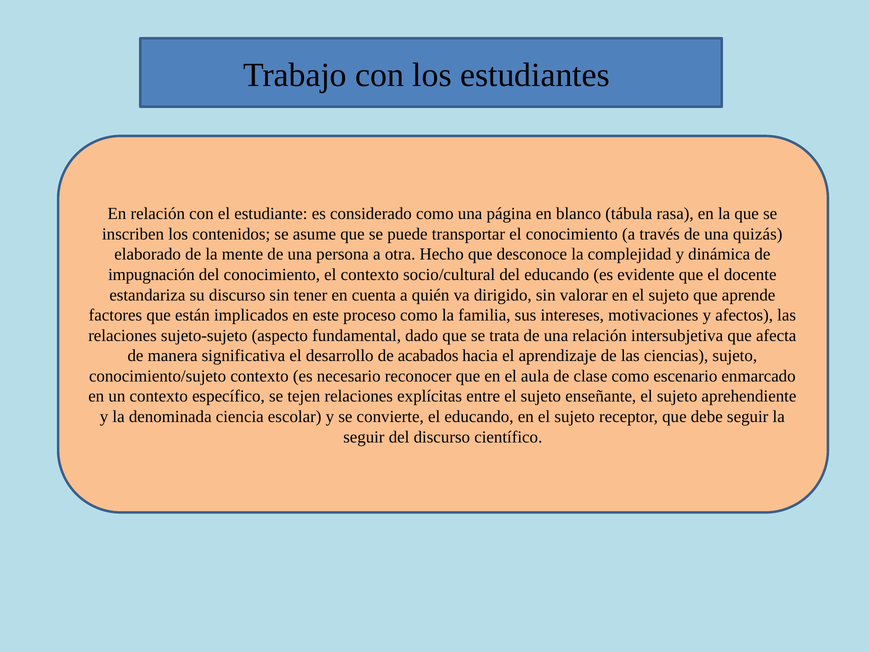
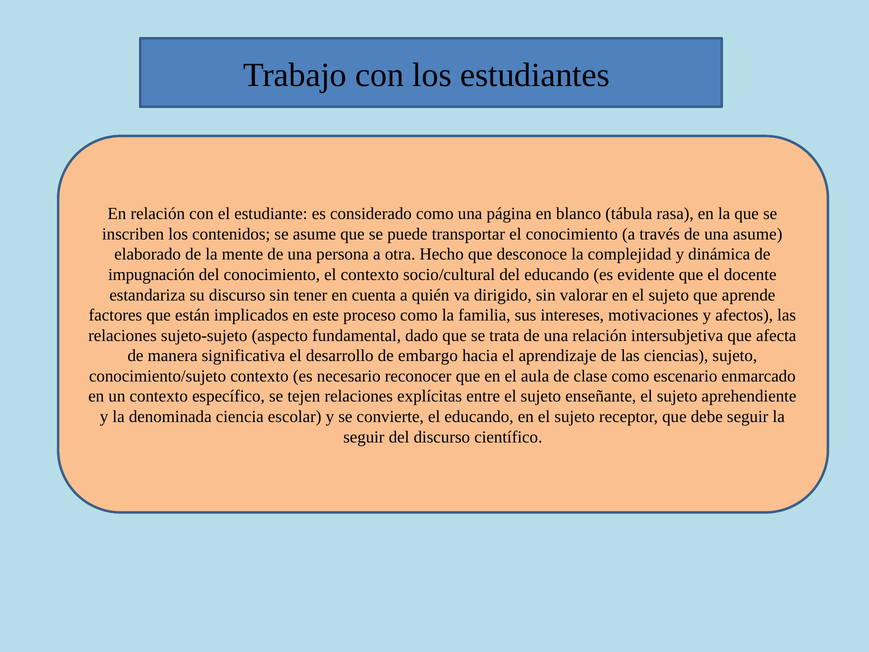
una quizás: quizás -> asume
acabados: acabados -> embargo
